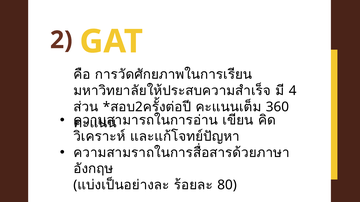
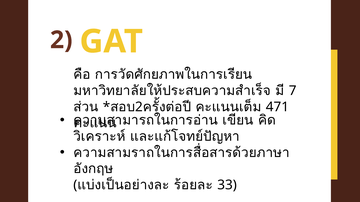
4: 4 -> 7
360: 360 -> 471
80: 80 -> 33
